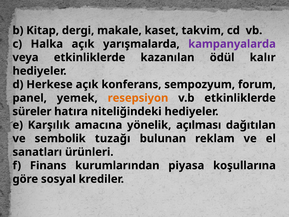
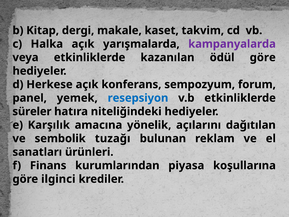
ödül kalır: kalır -> göre
resepsiyon colour: orange -> blue
açılması: açılması -> açılarını
sosyal: sosyal -> ilginci
